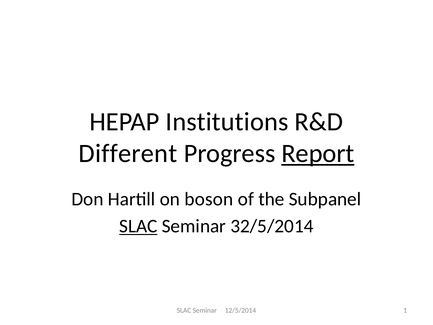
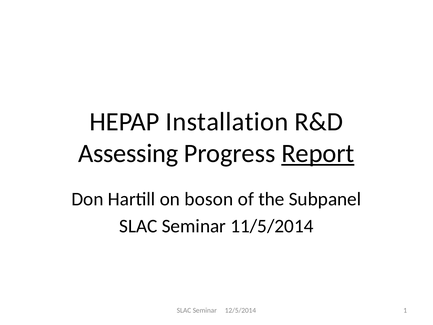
Institutions: Institutions -> Installation
Different: Different -> Assessing
SLAC at (138, 226) underline: present -> none
32/5/2014: 32/5/2014 -> 11/5/2014
